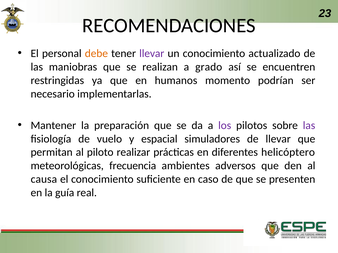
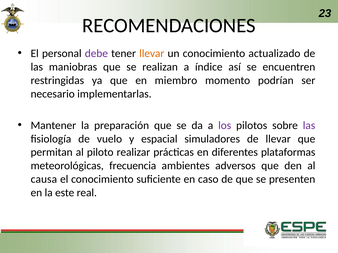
debe colour: orange -> purple
llevar at (152, 53) colour: purple -> orange
grado: grado -> índice
humanos: humanos -> miembro
helicóptero: helicóptero -> plataformas
guía: guía -> este
